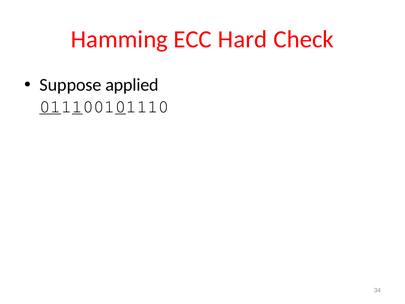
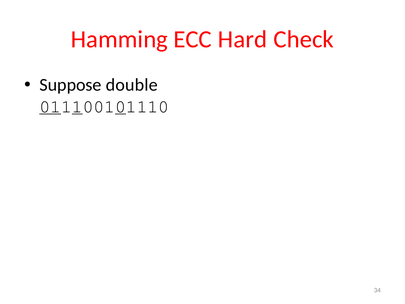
applied: applied -> double
